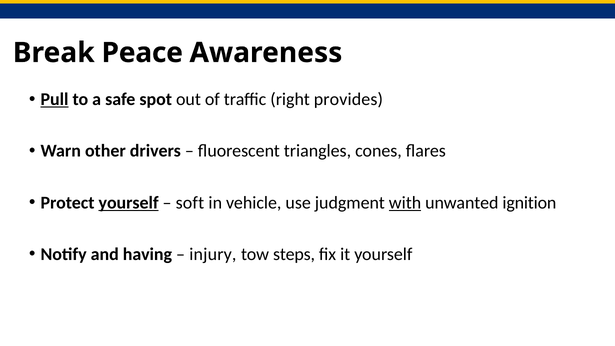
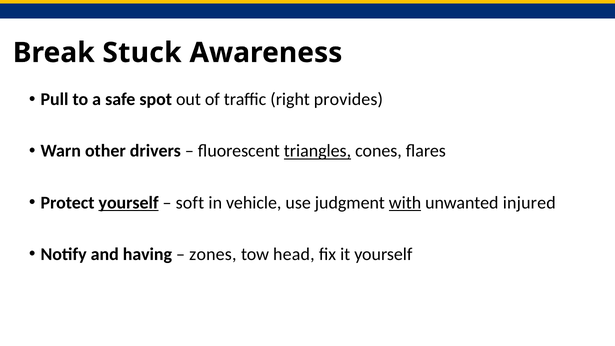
Peace: Peace -> Stuck
Pull underline: present -> none
triangles underline: none -> present
ignition: ignition -> injured
injury: injury -> zones
steps: steps -> head
